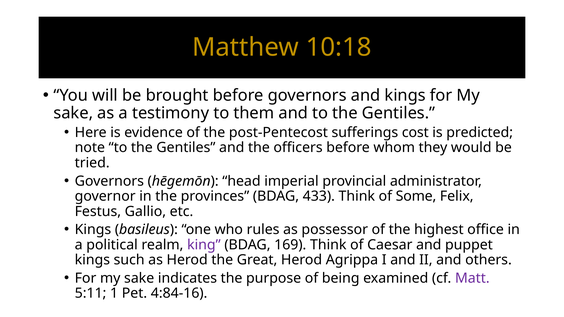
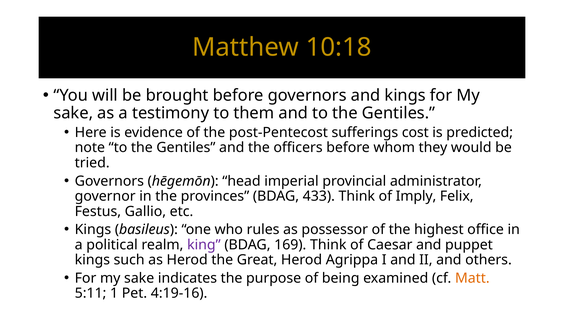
Some: Some -> Imply
Matt colour: purple -> orange
4:84-16: 4:84-16 -> 4:19-16
